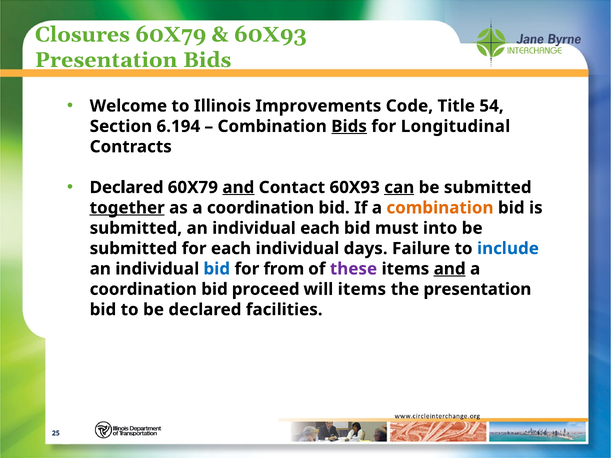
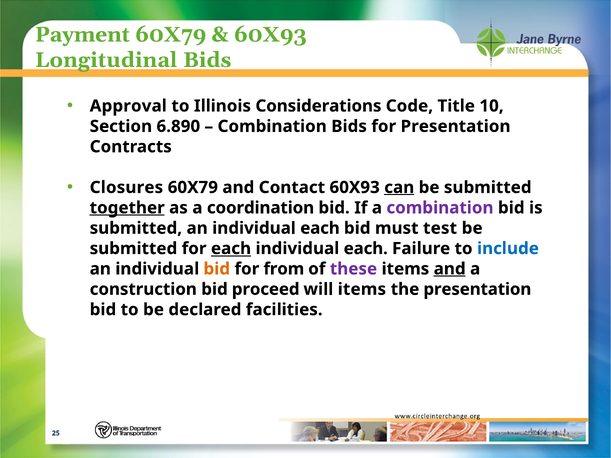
Closures: Closures -> Payment
Presentation at (106, 60): Presentation -> Longitudinal
Welcome: Welcome -> Approval
Improvements: Improvements -> Considerations
54: 54 -> 10
6.194: 6.194 -> 6.890
Bids at (349, 126) underline: present -> none
for Longitudinal: Longitudinal -> Presentation
Declared at (127, 188): Declared -> Closures
and at (238, 188) underline: present -> none
combination at (440, 208) colour: orange -> purple
into: into -> test
each at (231, 249) underline: none -> present
days at (366, 249): days -> each
bid at (217, 269) colour: blue -> orange
coordination at (143, 289): coordination -> construction
